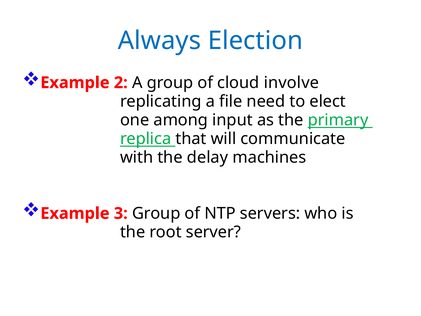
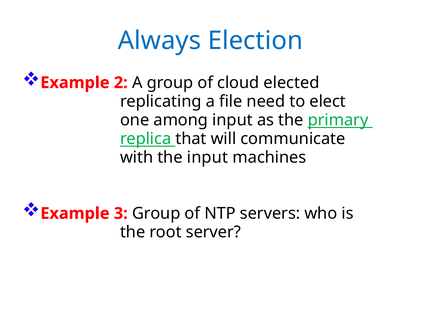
involve: involve -> elected
the delay: delay -> input
